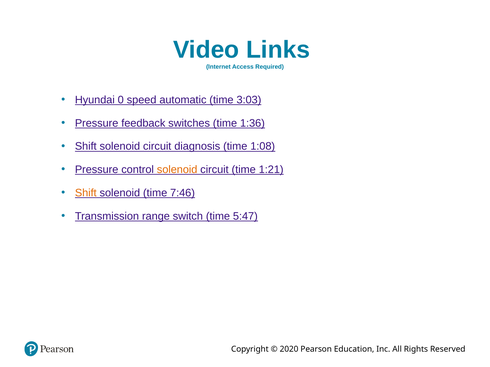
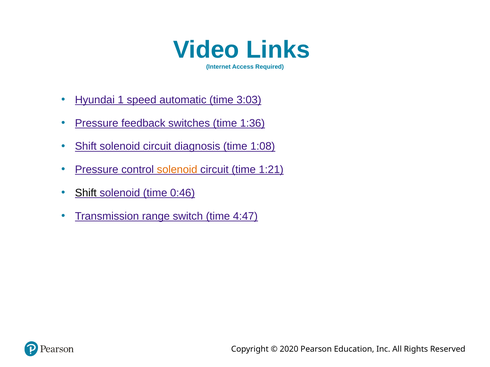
0: 0 -> 1
Shift at (86, 193) colour: orange -> black
7:46: 7:46 -> 0:46
5:47: 5:47 -> 4:47
